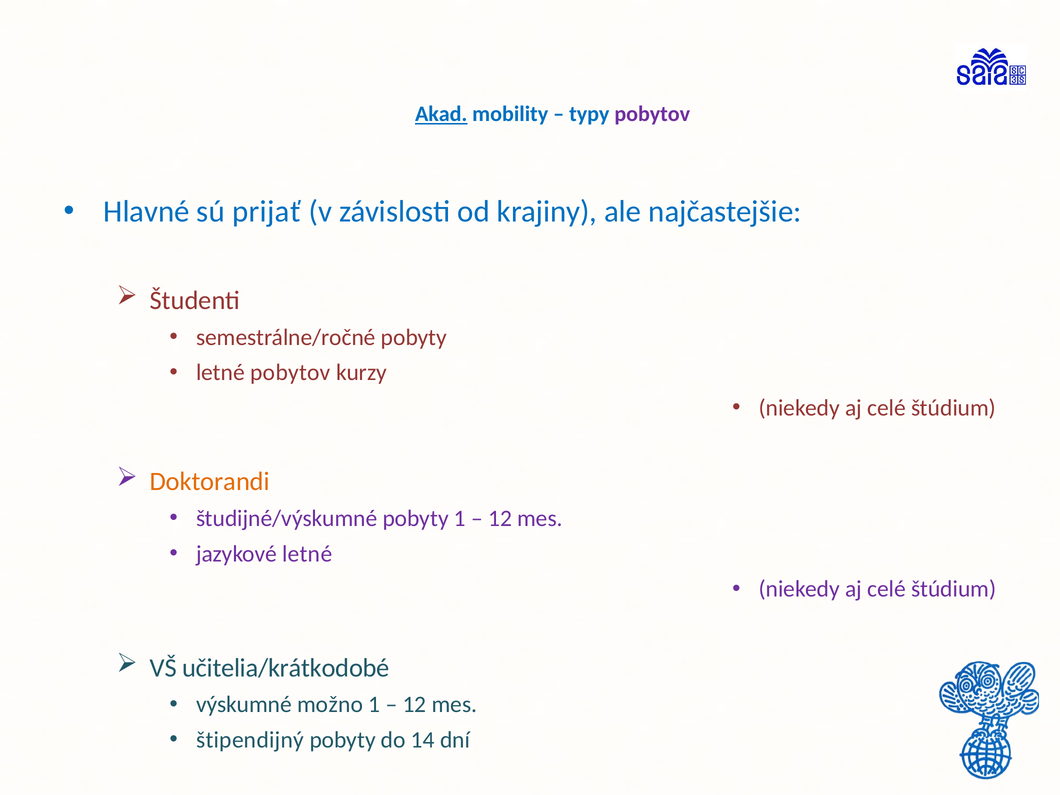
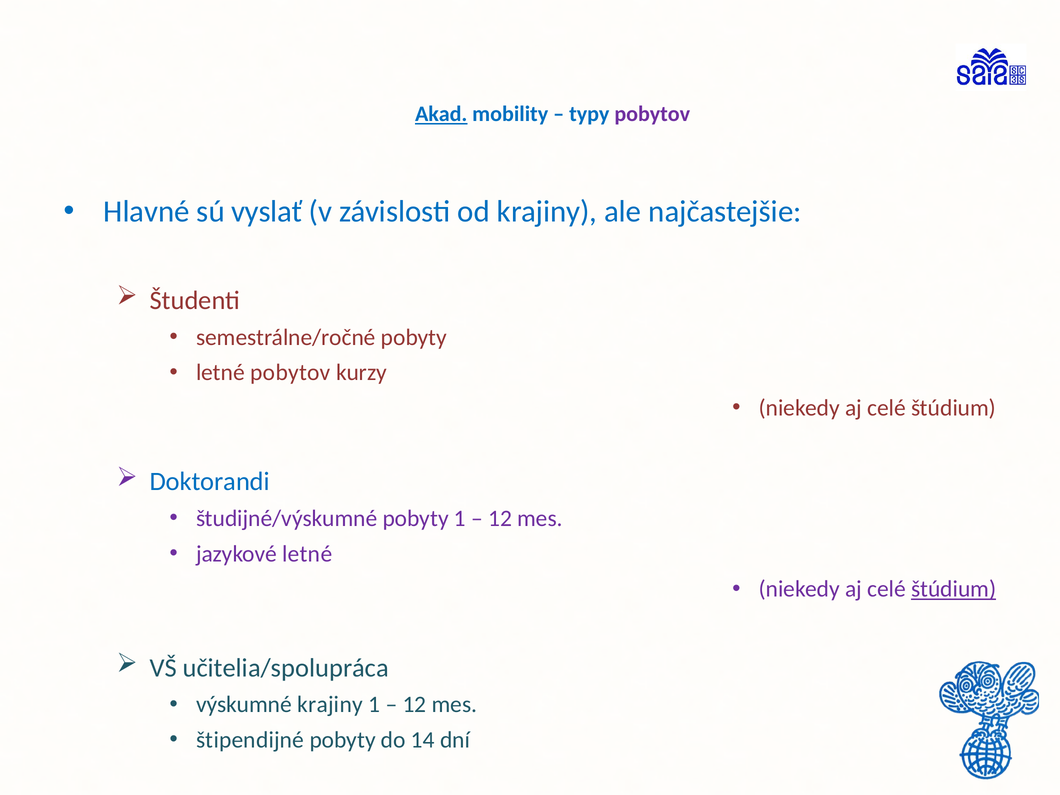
prijať: prijať -> vyslať
Doktorandi colour: orange -> blue
štúdium at (954, 589) underline: none -> present
učitelia/krátkodobé: učitelia/krátkodobé -> učitelia/spolupráca
výskumné možno: možno -> krajiny
štipendijný: štipendijný -> štipendijné
